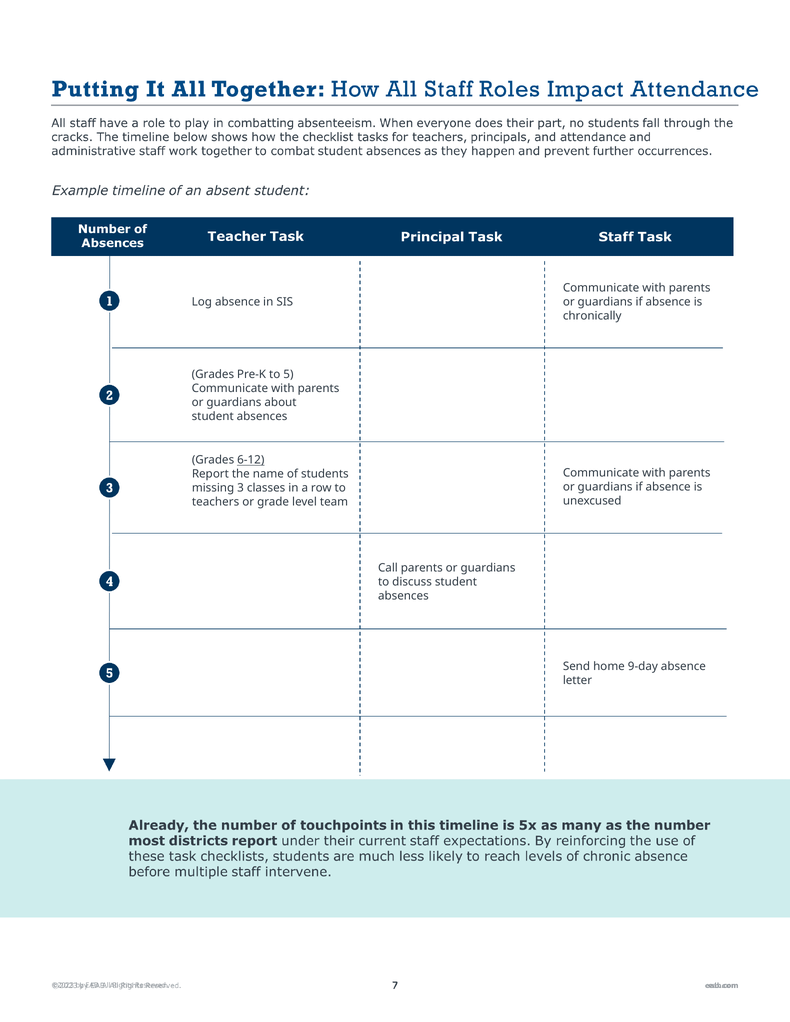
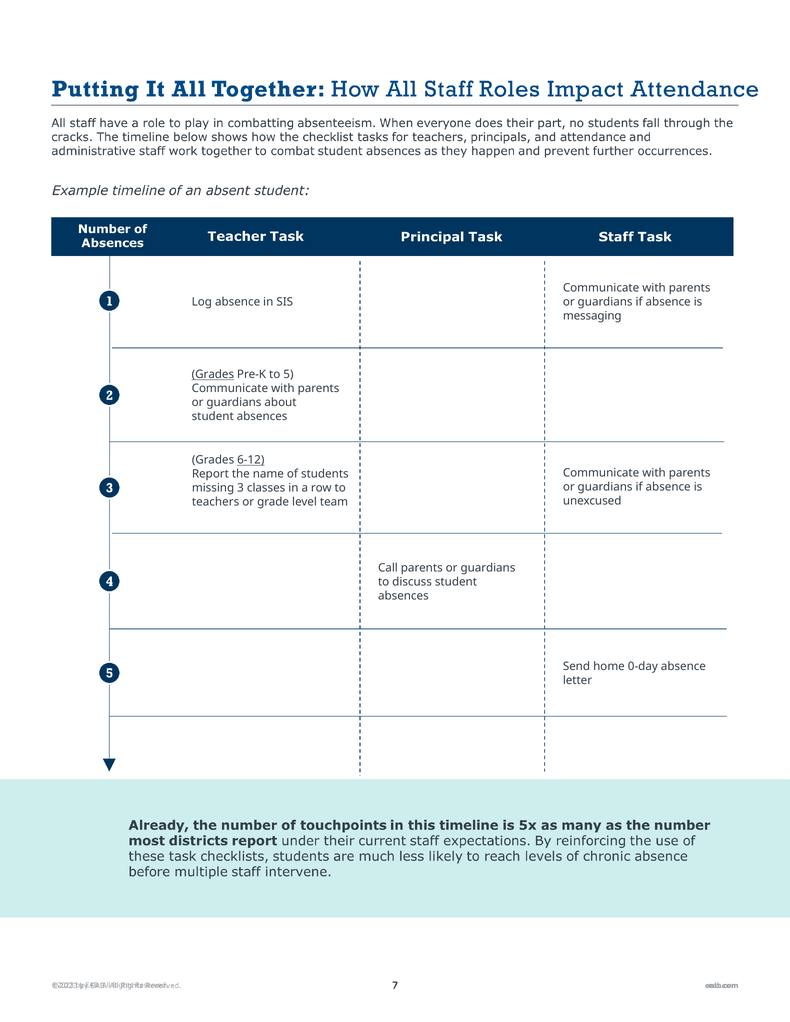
chronically: chronically -> messaging
Grades at (213, 375) underline: none -> present
9-day: 9-day -> 0-day
